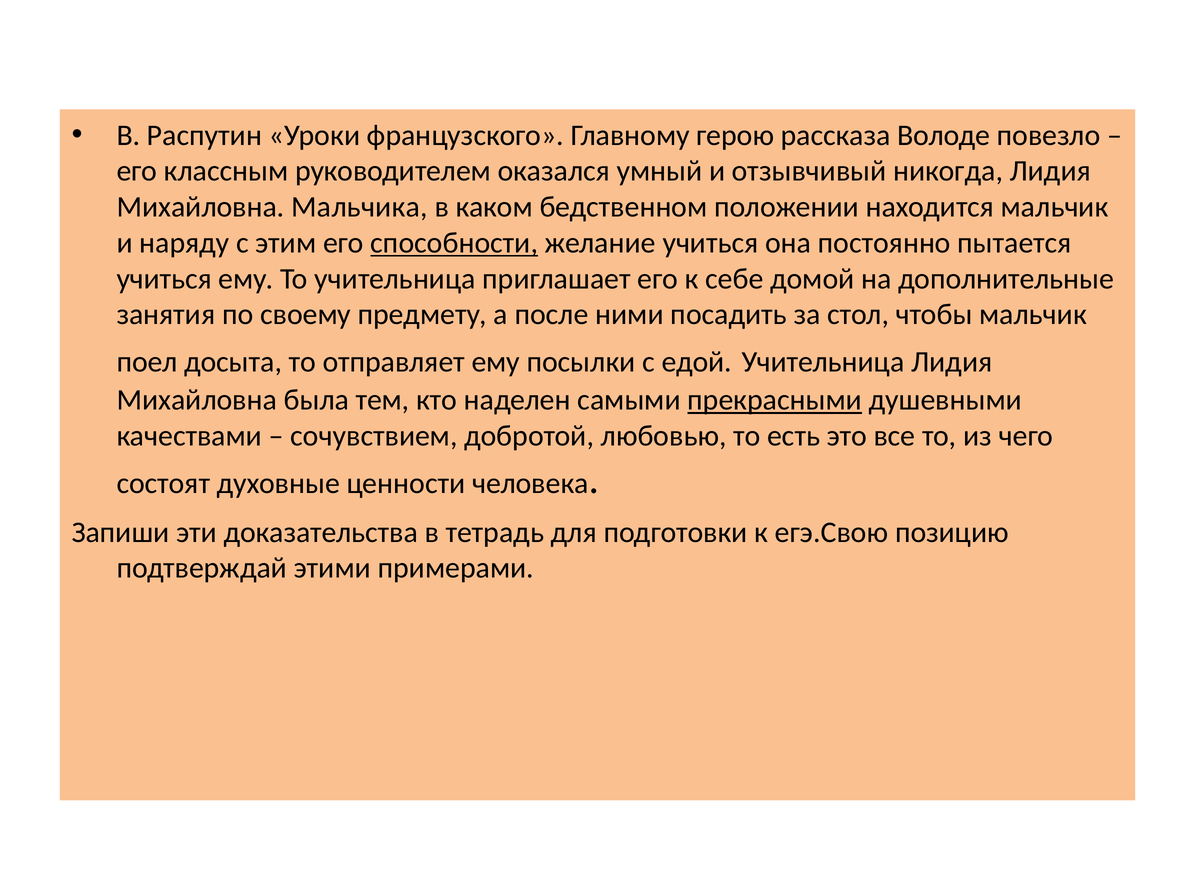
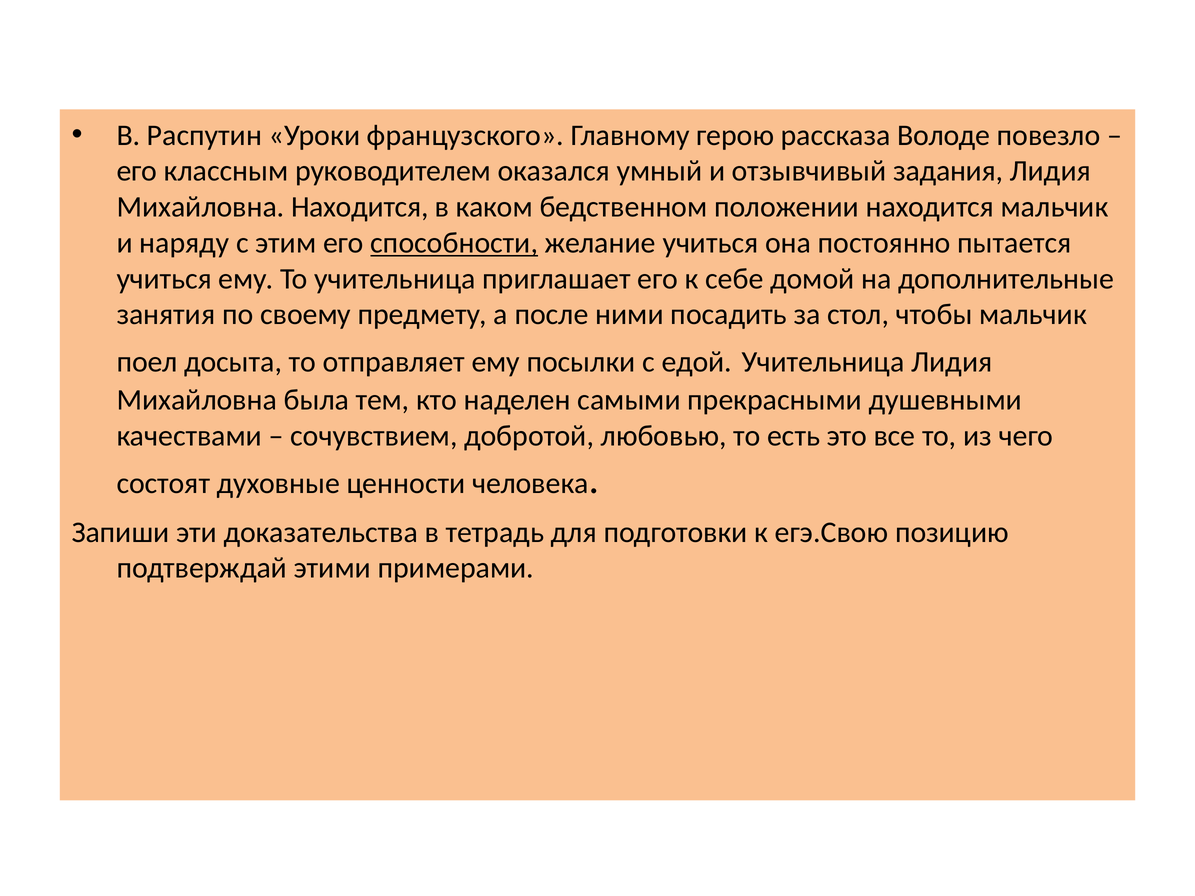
никогда: никогда -> задания
Михайловна Мальчика: Мальчика -> Находится
прекрасными underline: present -> none
